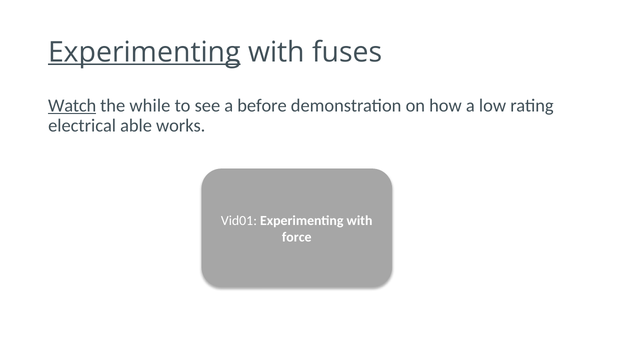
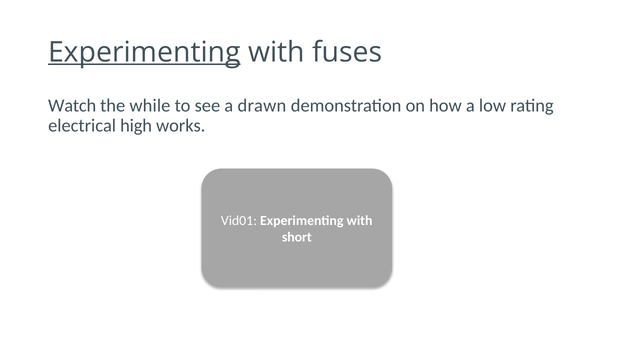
Watch underline: present -> none
before: before -> drawn
able: able -> high
force: force -> short
